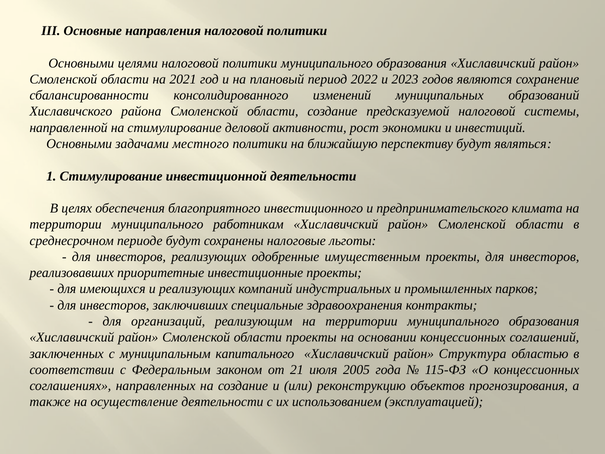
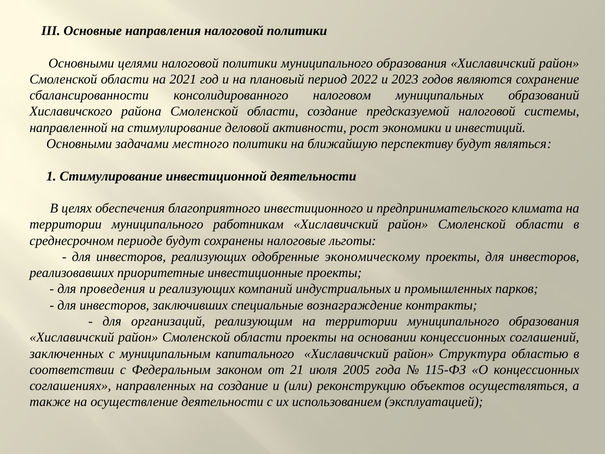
изменений: изменений -> налоговом
имущественным: имущественным -> экономическому
имеющихся: имеющихся -> проведения
здравоохранения: здравоохранения -> вознаграждение
прогнозирования: прогнозирования -> осуществляться
